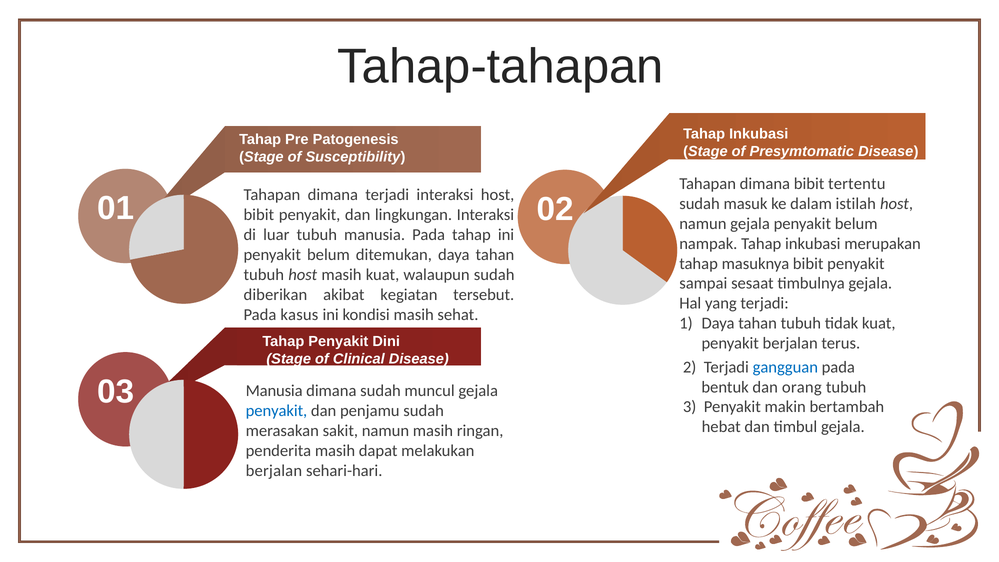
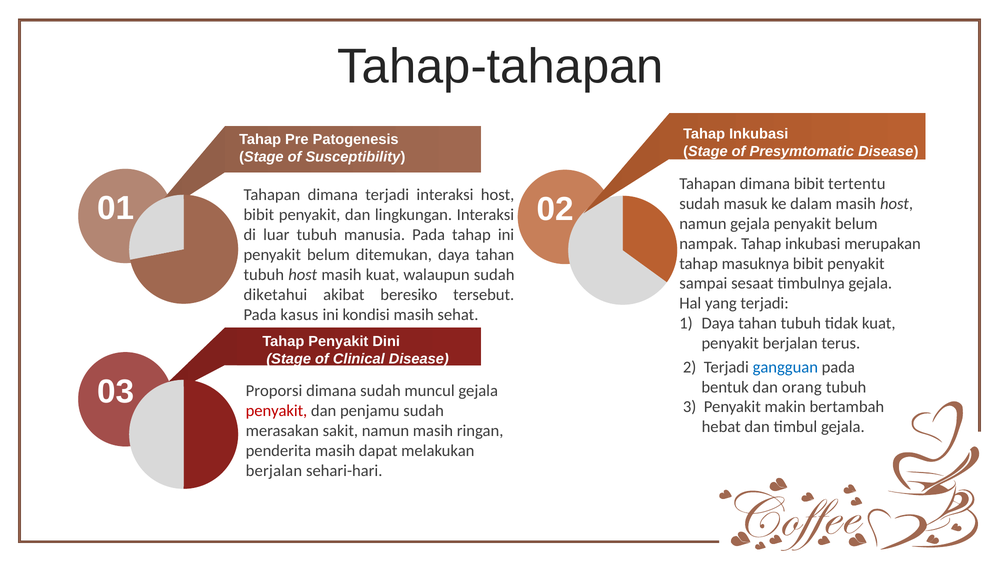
dalam istilah: istilah -> masih
diberikan: diberikan -> diketahui
kegiatan: kegiatan -> beresiko
Manusia at (274, 391): Manusia -> Proporsi
penyakit at (276, 411) colour: blue -> red
